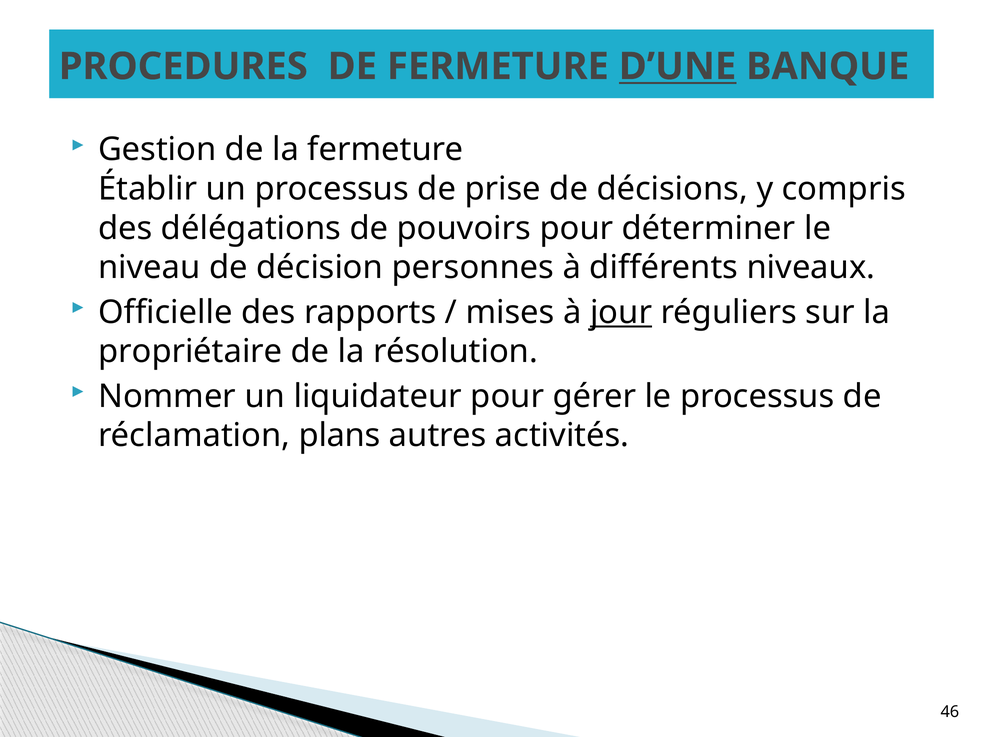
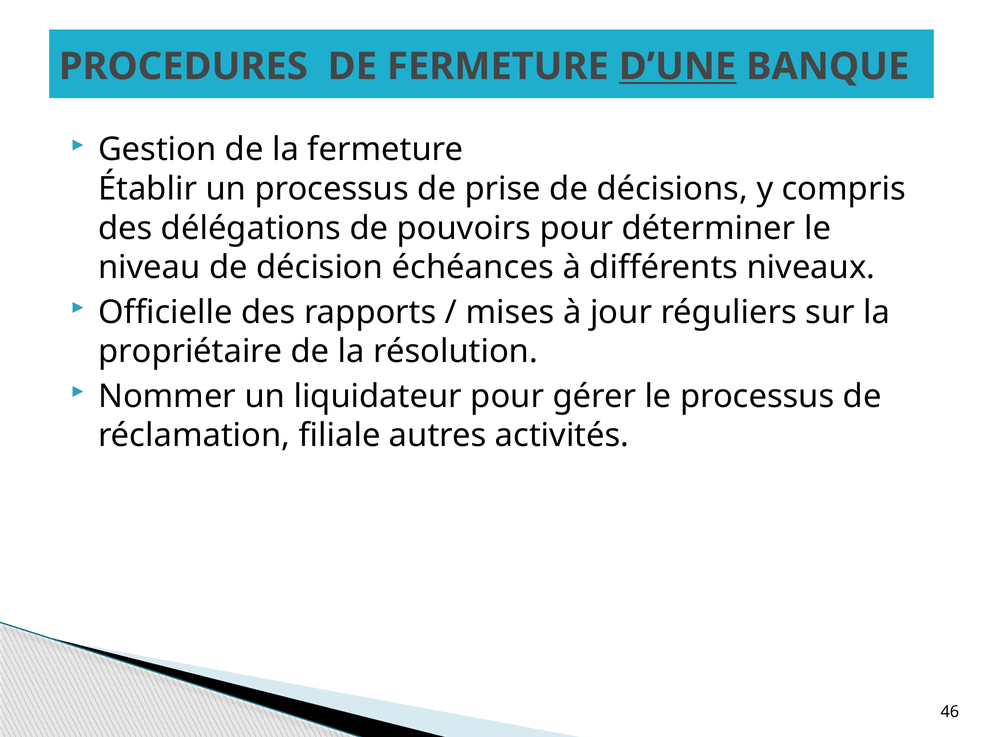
personnes: personnes -> échéances
jour underline: present -> none
plans: plans -> filiale
